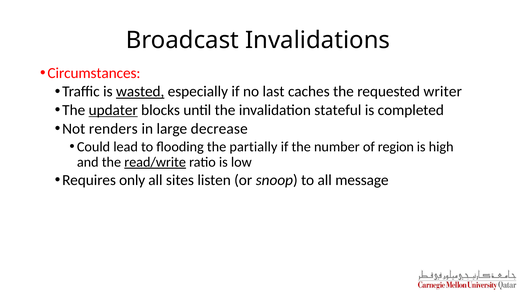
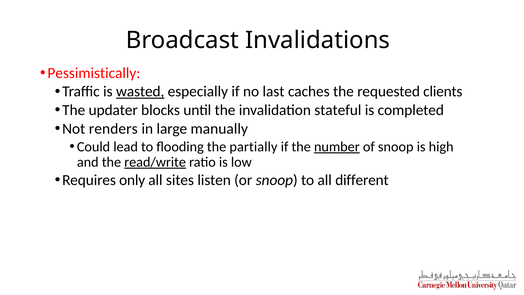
Circumstances: Circumstances -> Pessimistically
writer: writer -> clients
updater underline: present -> none
decrease: decrease -> manually
number underline: none -> present
of region: region -> snoop
message: message -> different
